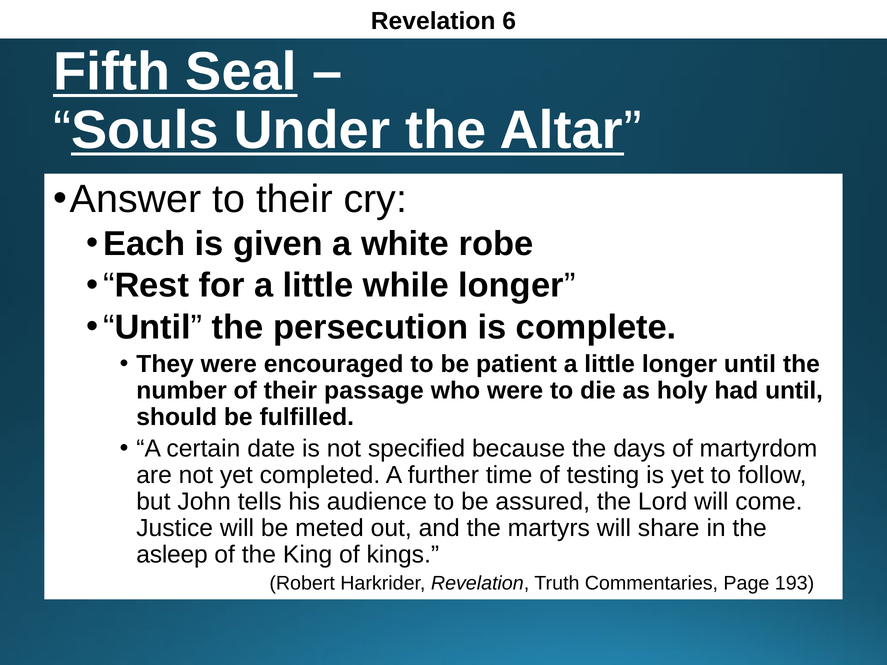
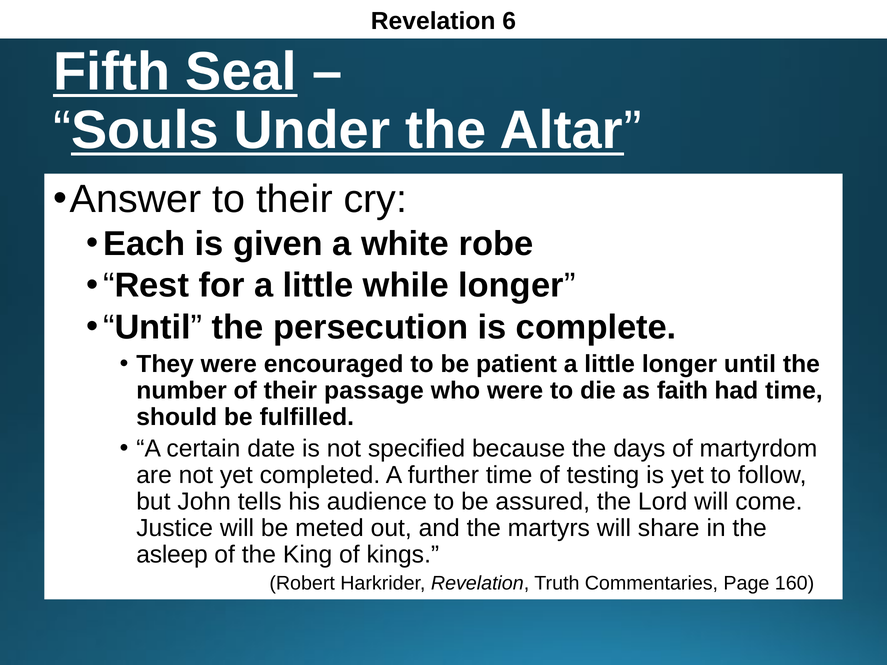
holy: holy -> faith
had until: until -> time
193: 193 -> 160
